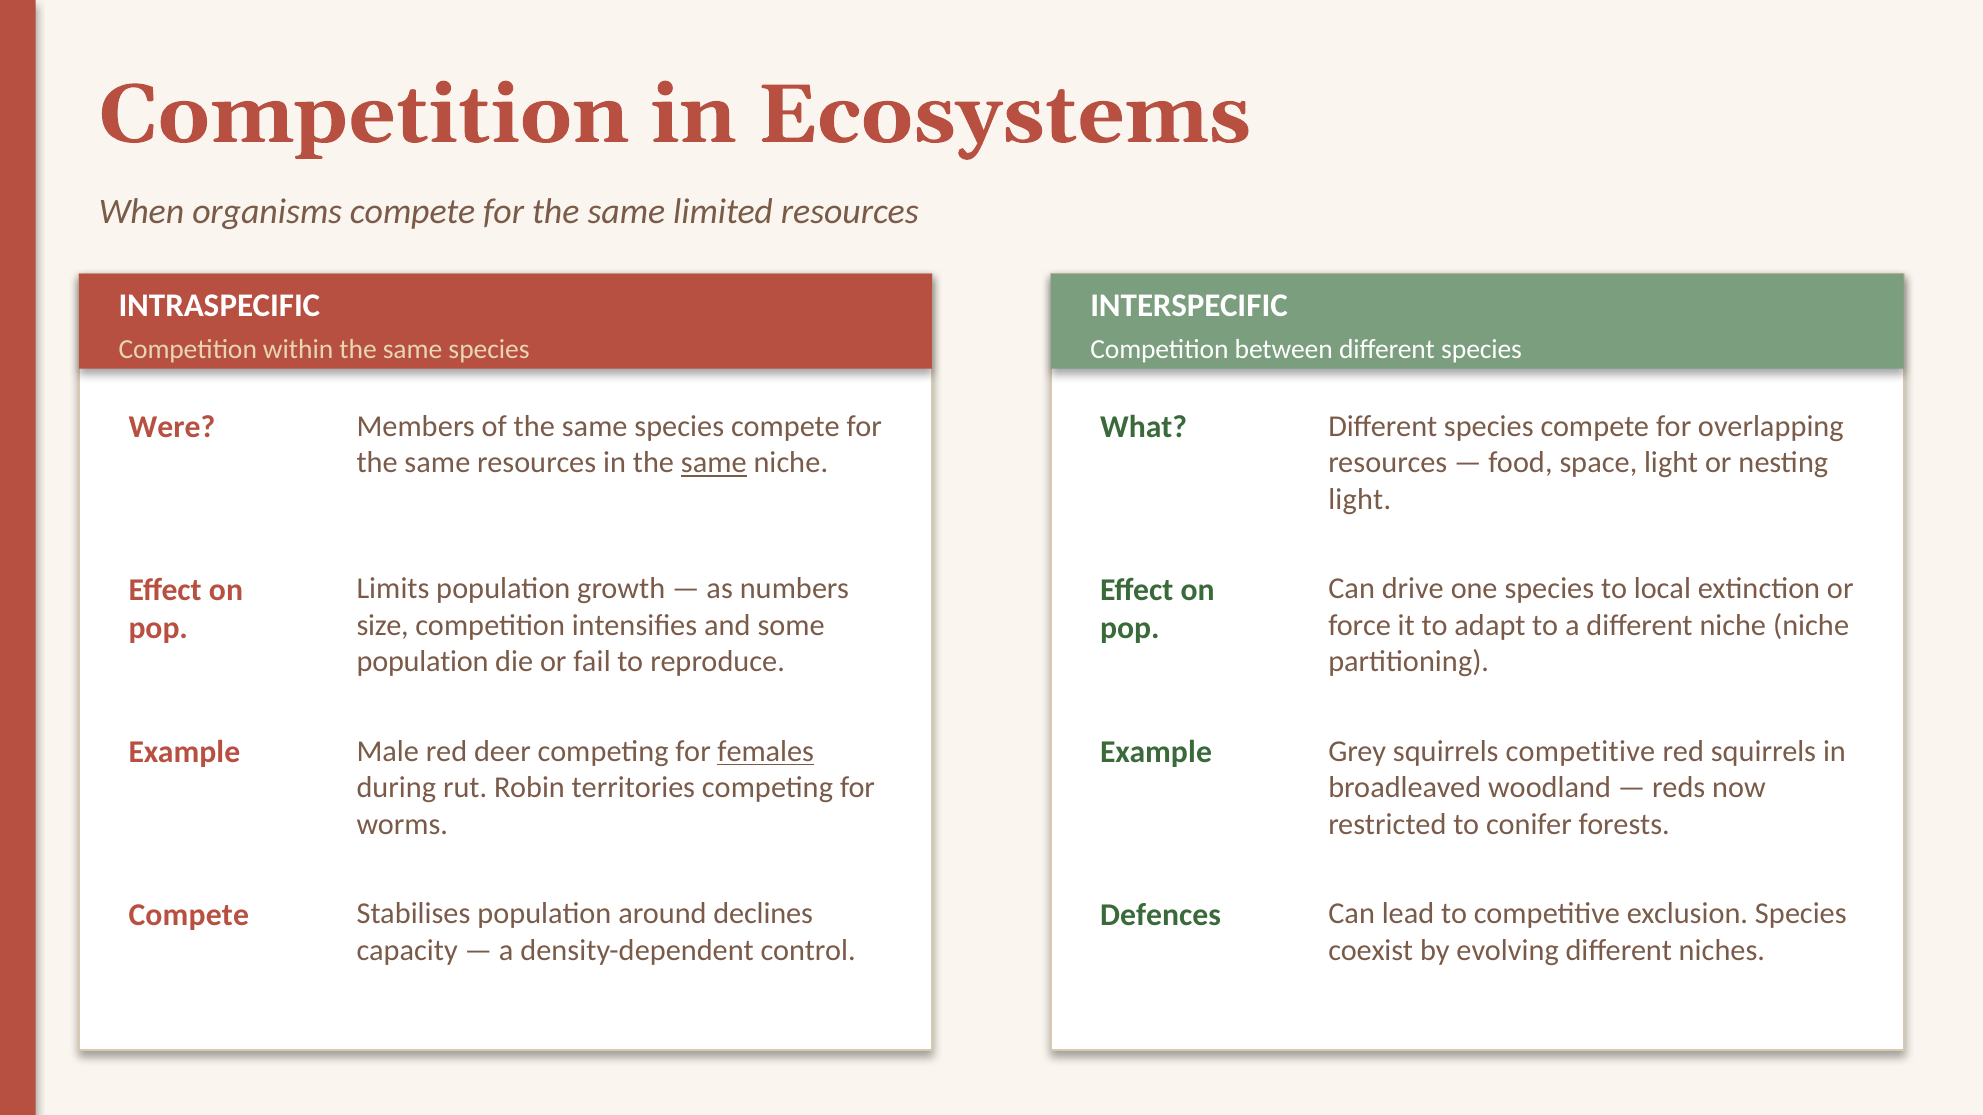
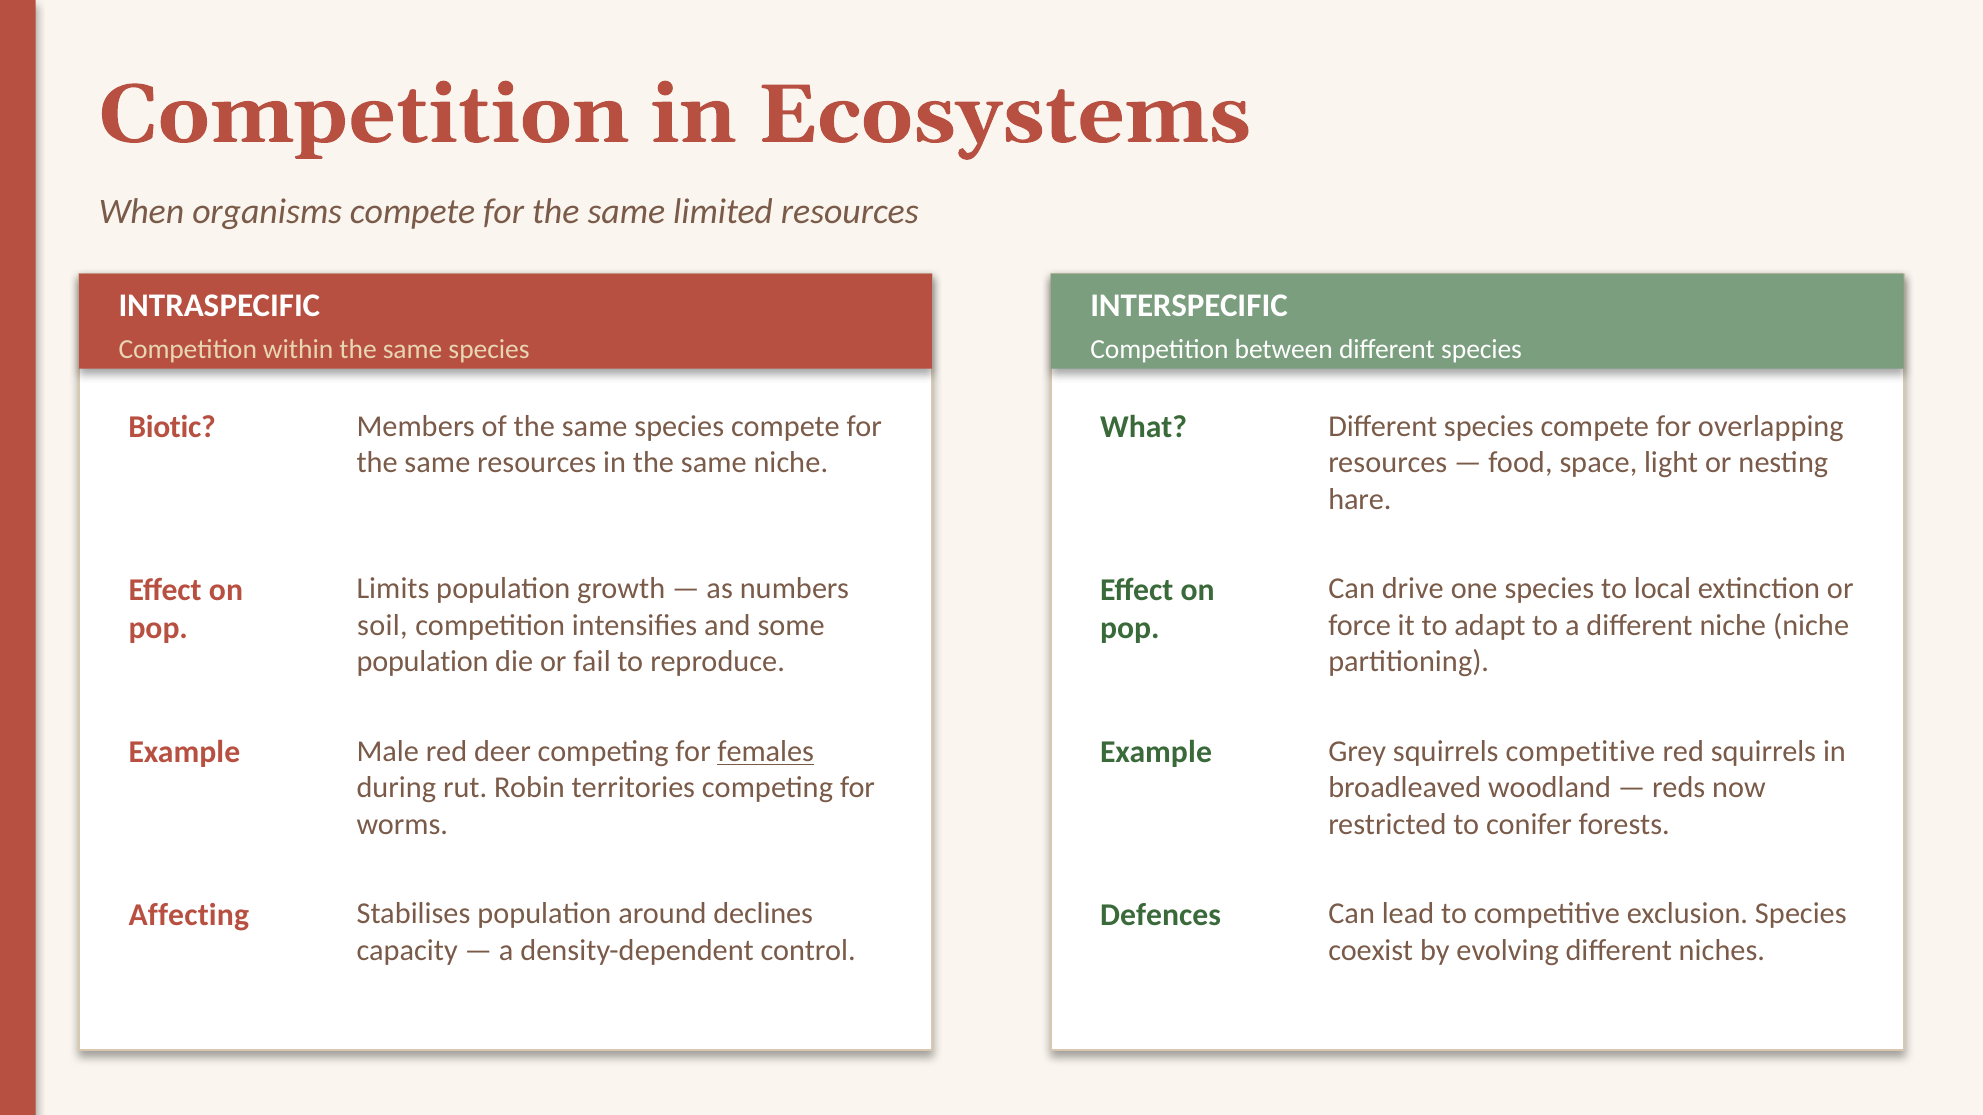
Were: Were -> Biotic
same at (714, 463) underline: present -> none
light at (1360, 499): light -> hare
size: size -> soil
Compete at (189, 915): Compete -> Affecting
